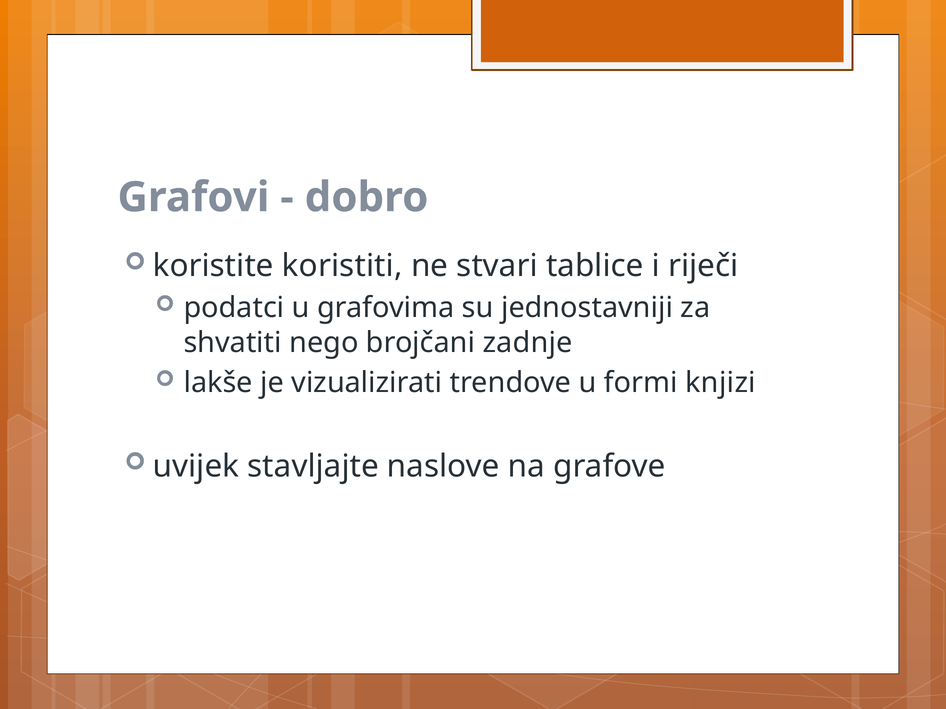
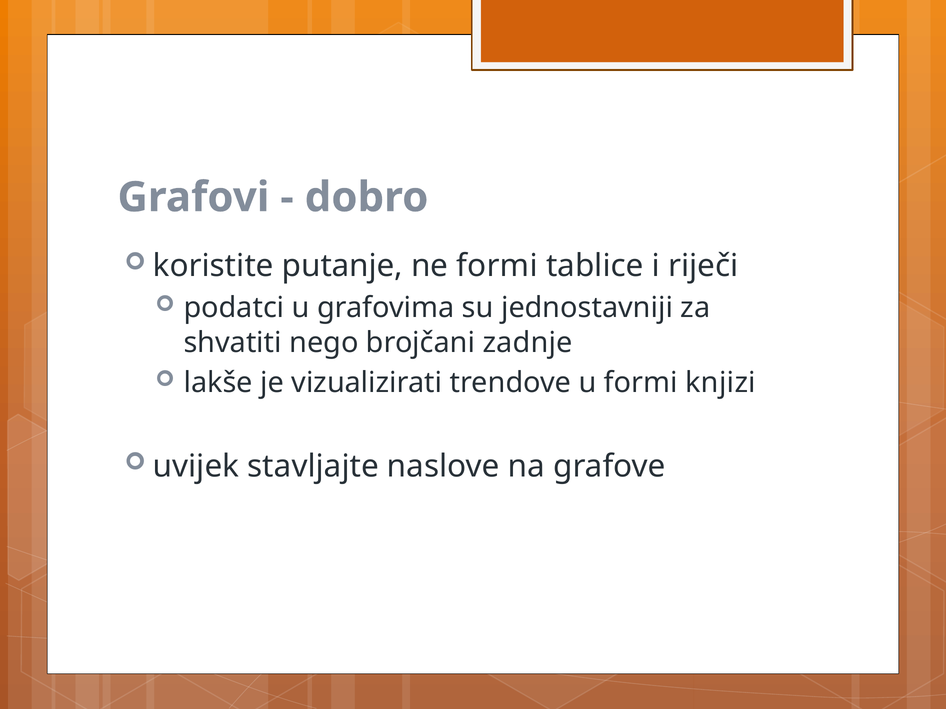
koristiti: koristiti -> putanje
ne stvari: stvari -> formi
